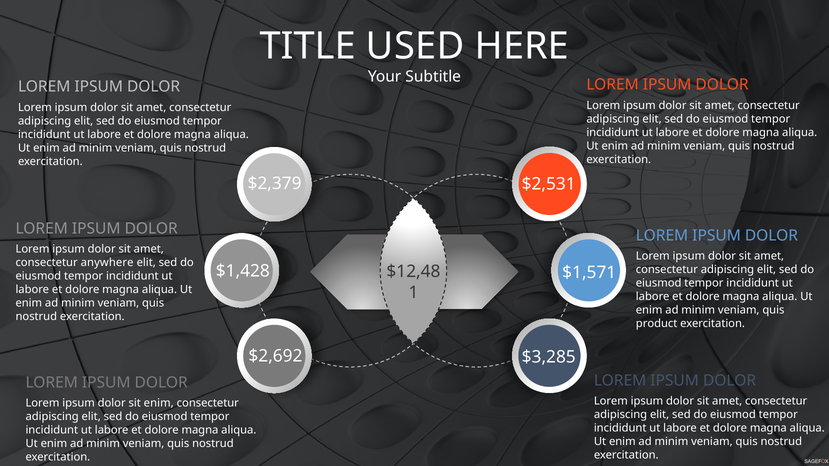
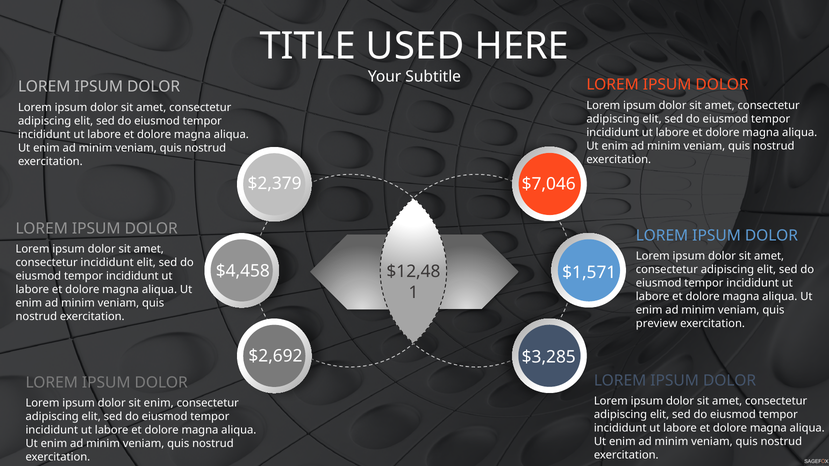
$2,531: $2,531 -> $7,046
consectetur anywhere: anywhere -> incididunt
$1,428: $1,428 -> $4,458
product: product -> preview
